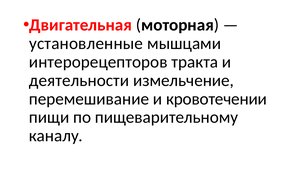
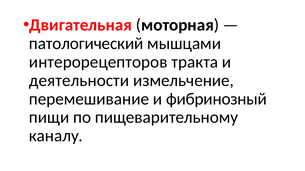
установленные: установленные -> патологический
кровотечении: кровотечении -> фибринозный
